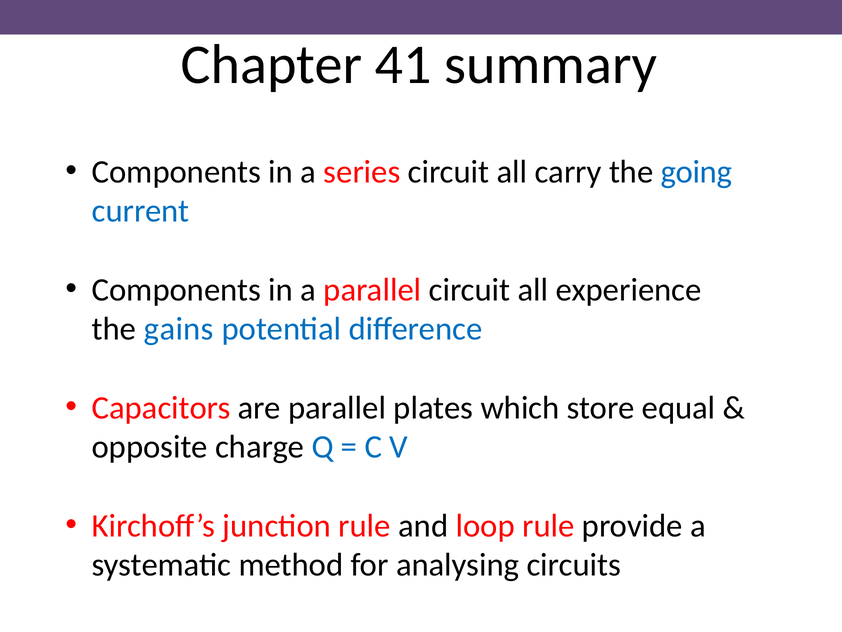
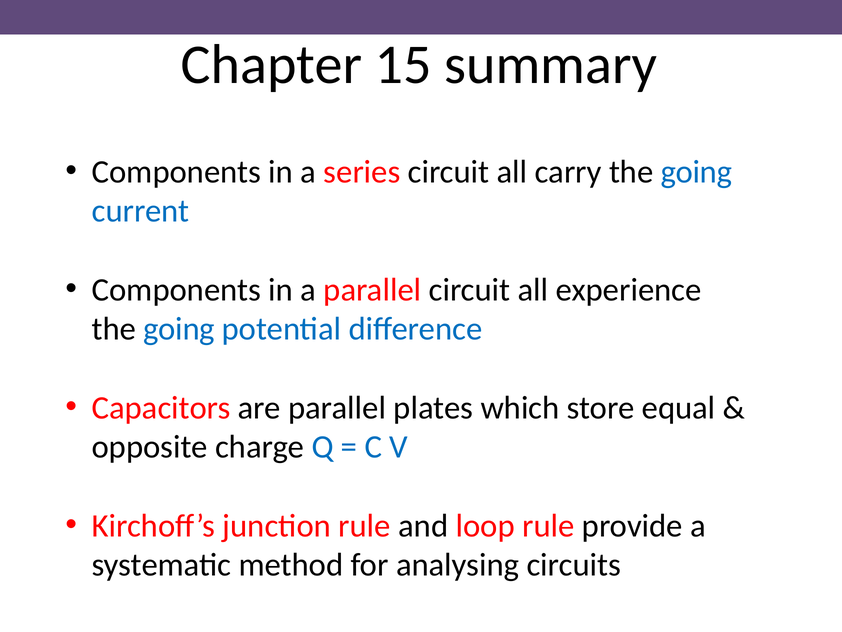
41: 41 -> 15
gains at (179, 329): gains -> going
